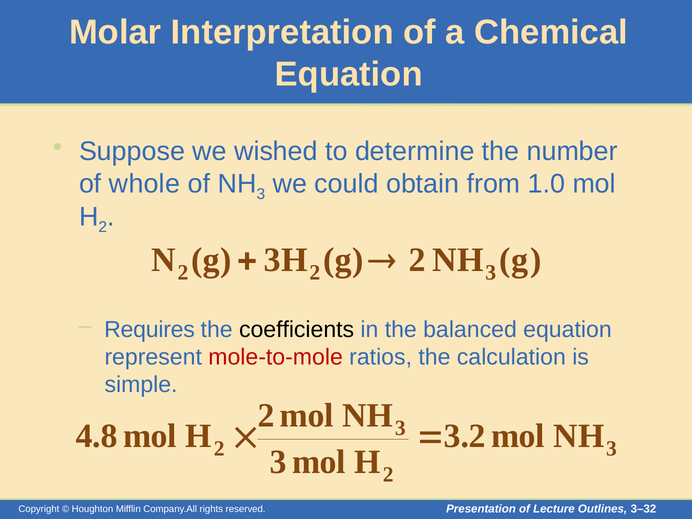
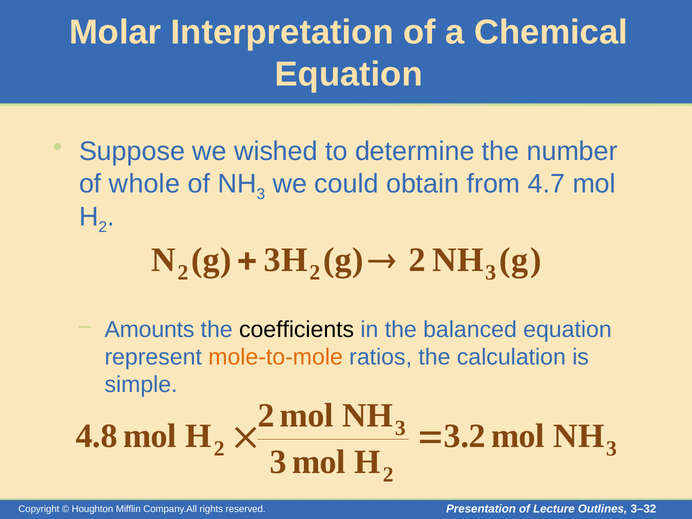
1.0: 1.0 -> 4.7
Requires: Requires -> Amounts
mole-to-mole colour: red -> orange
